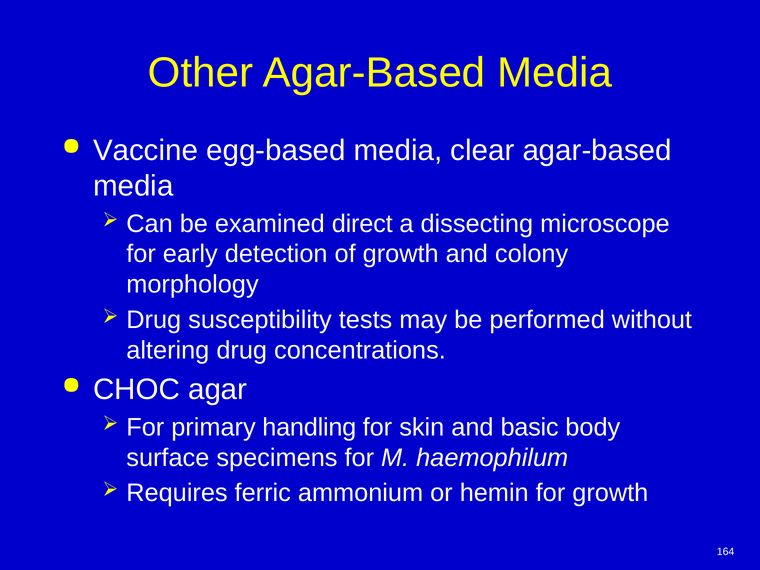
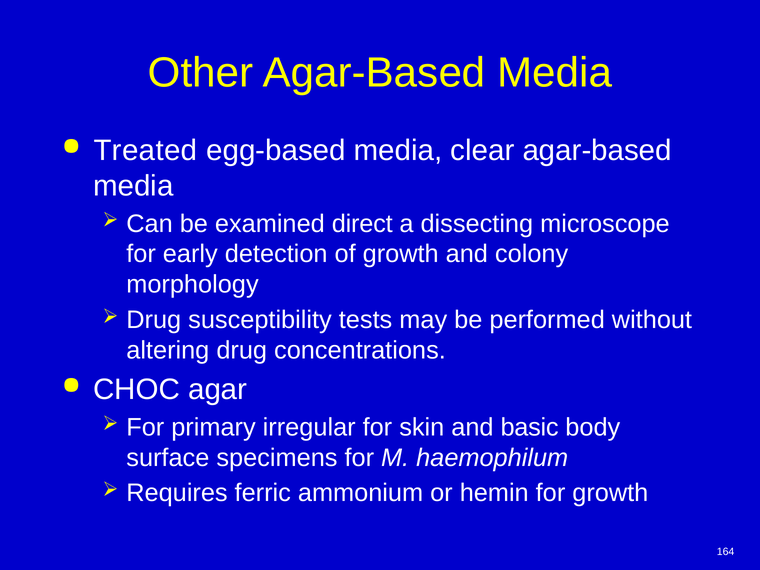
Vaccine: Vaccine -> Treated
handling: handling -> irregular
